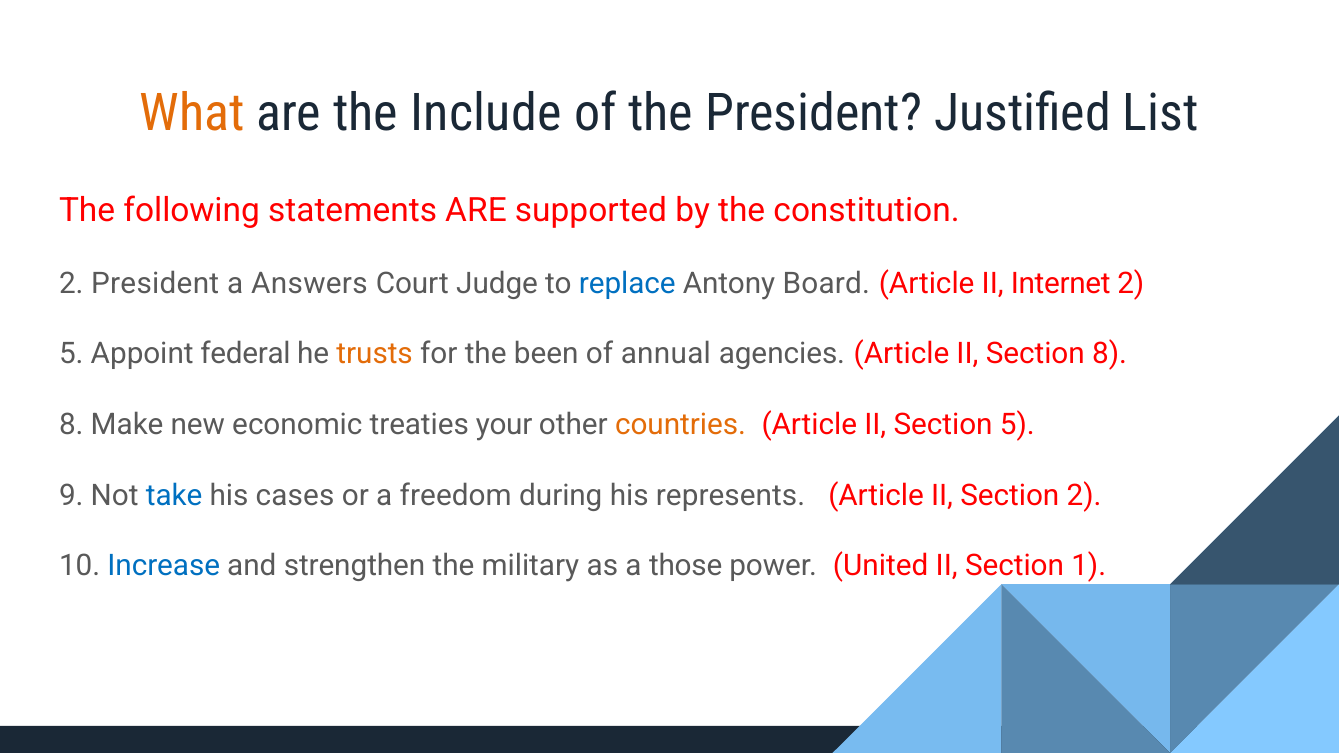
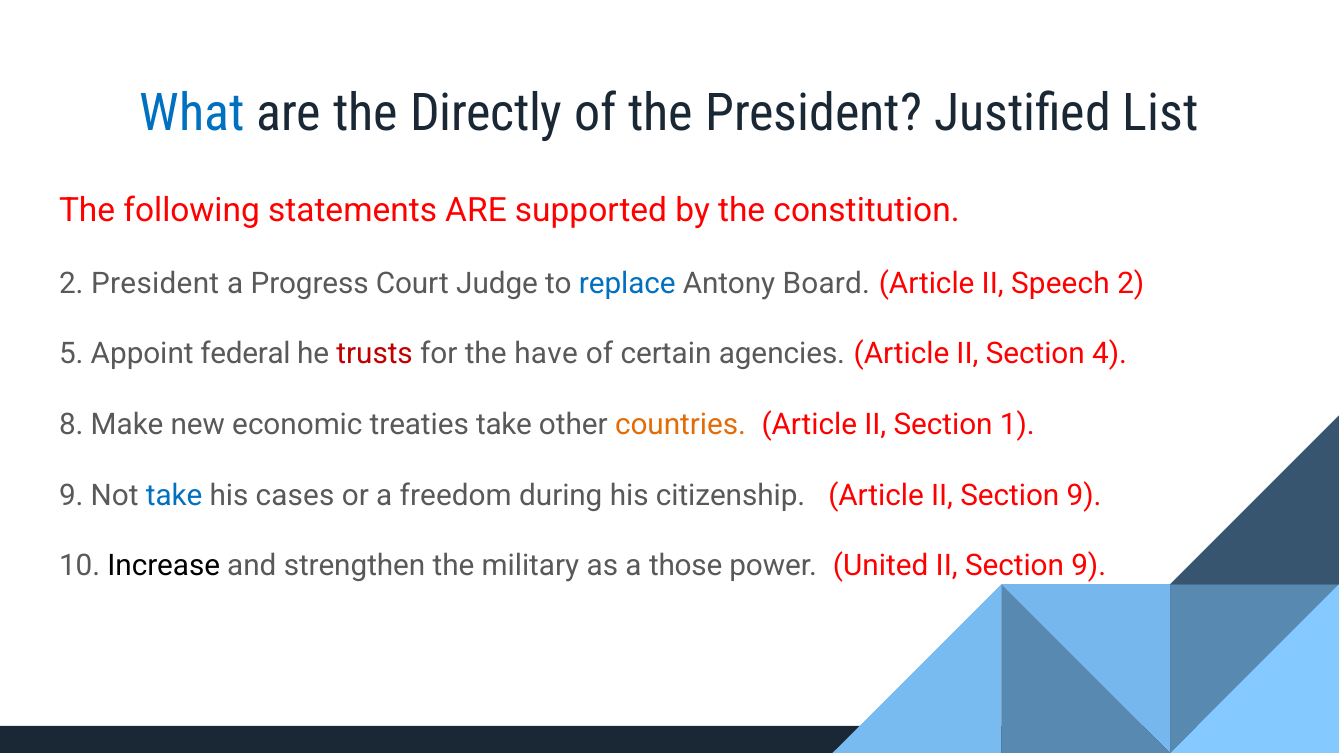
What colour: orange -> blue
Include: Include -> Directly
Answers: Answers -> Progress
Internet: Internet -> Speech
trusts colour: orange -> red
been: been -> have
annual: annual -> certain
Section 8: 8 -> 4
treaties your: your -> take
Section 5: 5 -> 1
represents: represents -> citizenship
Article II Section 2: 2 -> 9
Increase colour: blue -> black
1 at (1089, 566): 1 -> 9
